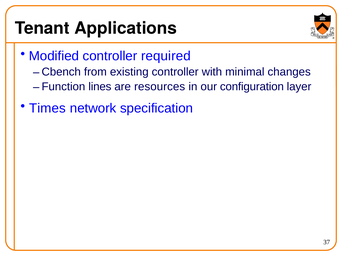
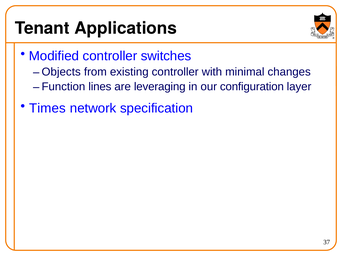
required: required -> switches
Cbench: Cbench -> Objects
resources: resources -> leveraging
